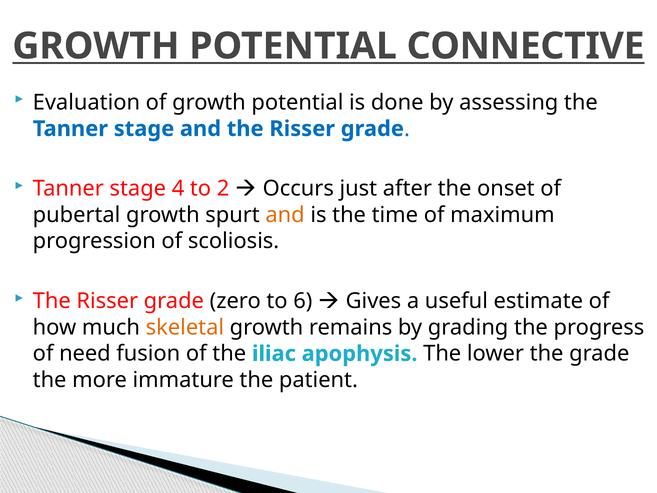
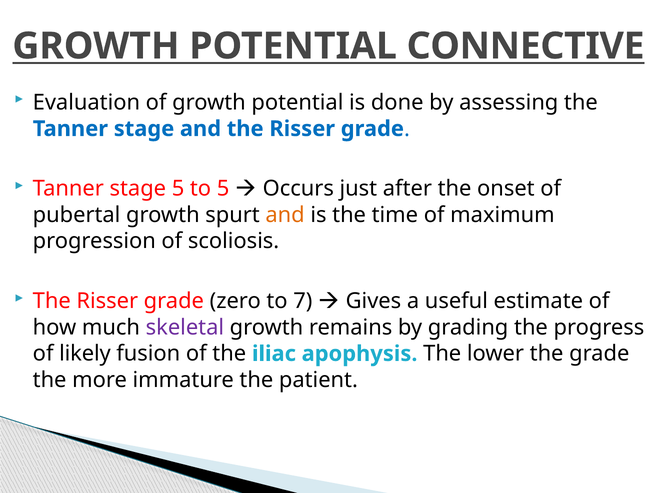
stage 4: 4 -> 5
to 2: 2 -> 5
6: 6 -> 7
skeletal colour: orange -> purple
need: need -> likely
